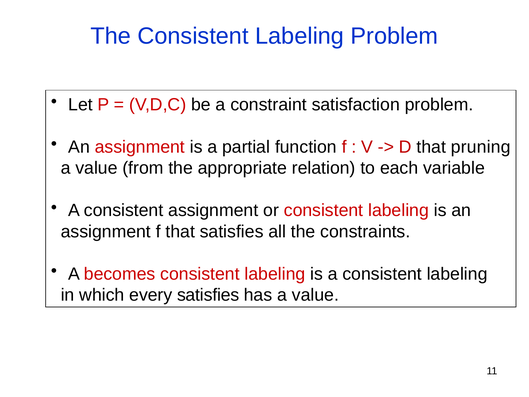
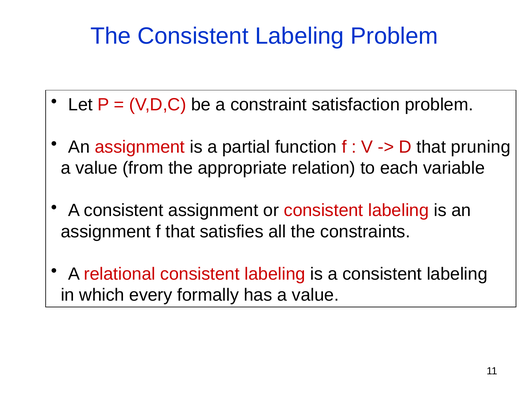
becomes: becomes -> relational
every satisfies: satisfies -> formally
